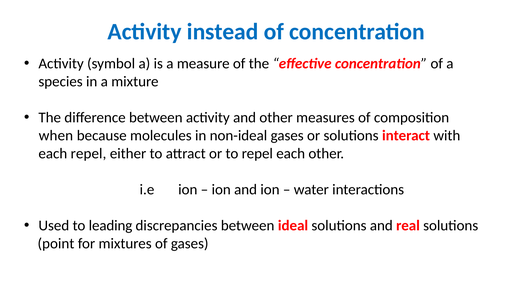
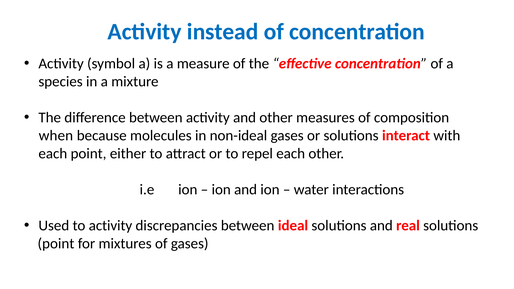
each repel: repel -> point
to leading: leading -> activity
